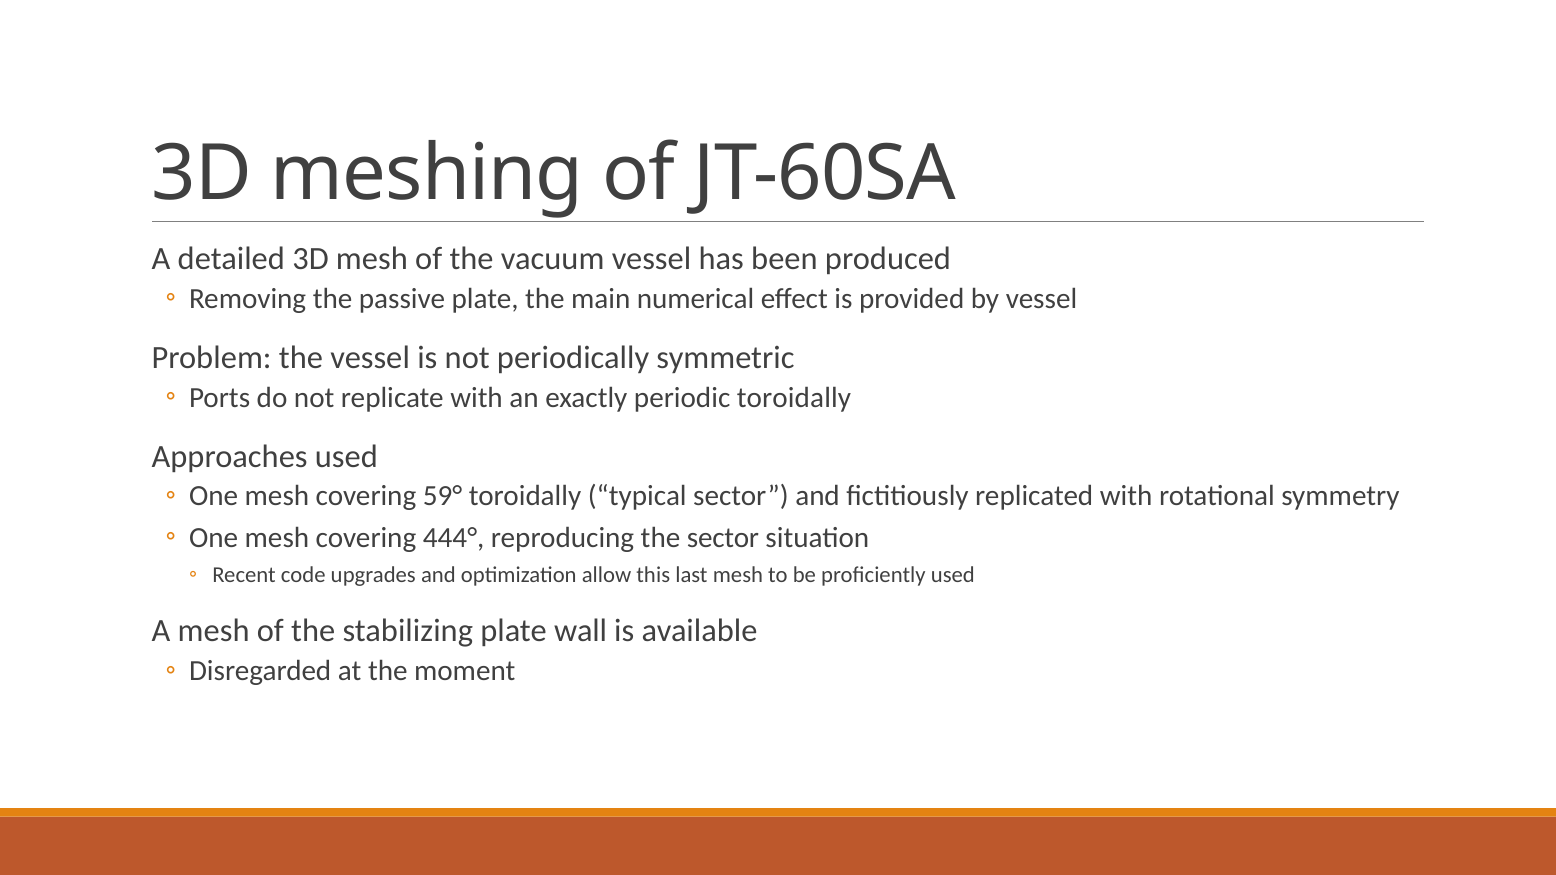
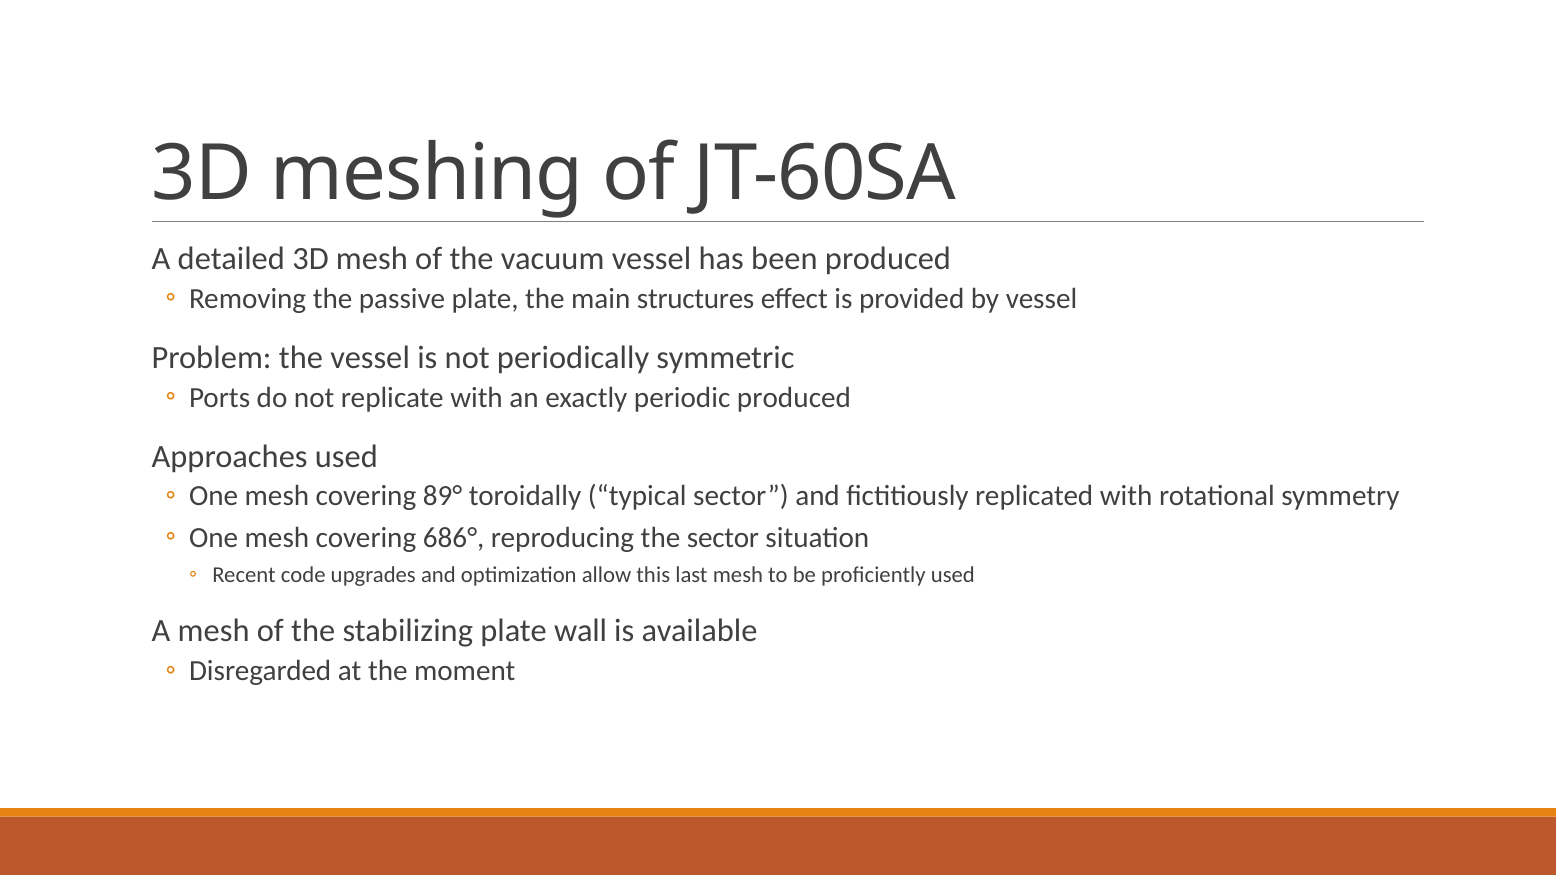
numerical: numerical -> structures
periodic toroidally: toroidally -> produced
59°: 59° -> 89°
444°: 444° -> 686°
